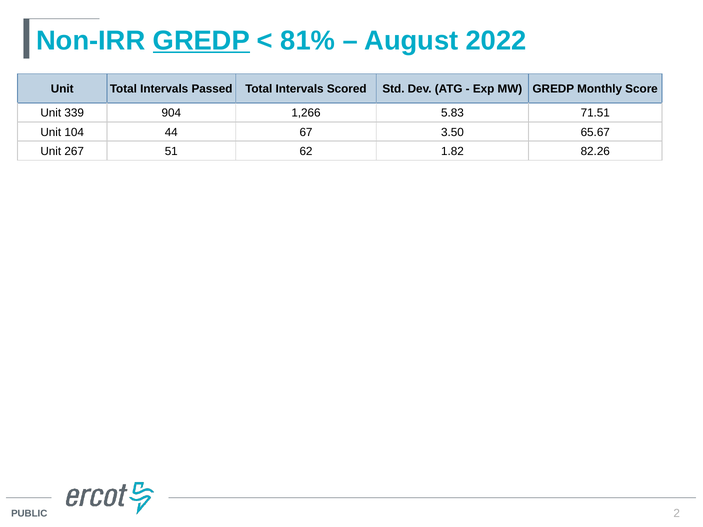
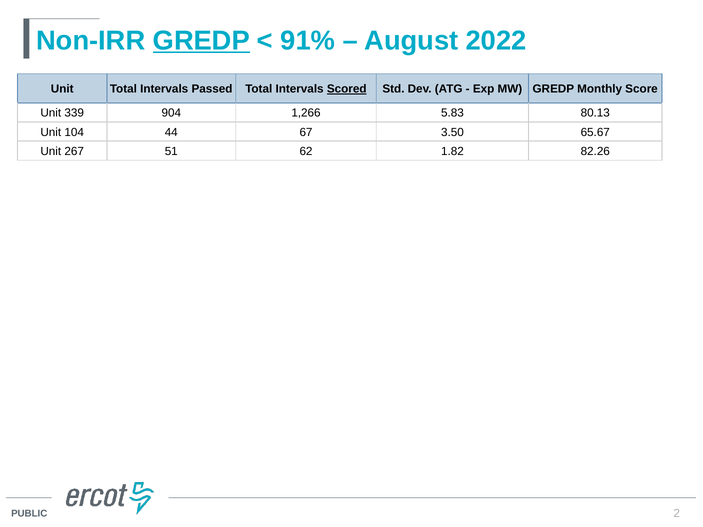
81%: 81% -> 91%
Scored underline: none -> present
71.51: 71.51 -> 80.13
